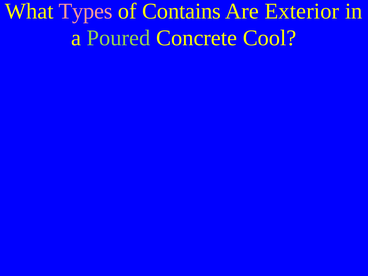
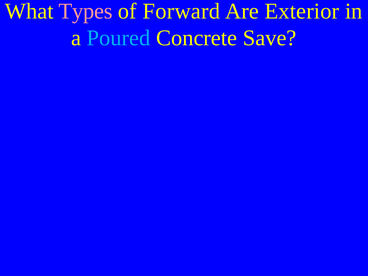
Contains: Contains -> Forward
Poured colour: light green -> light blue
Cool: Cool -> Save
